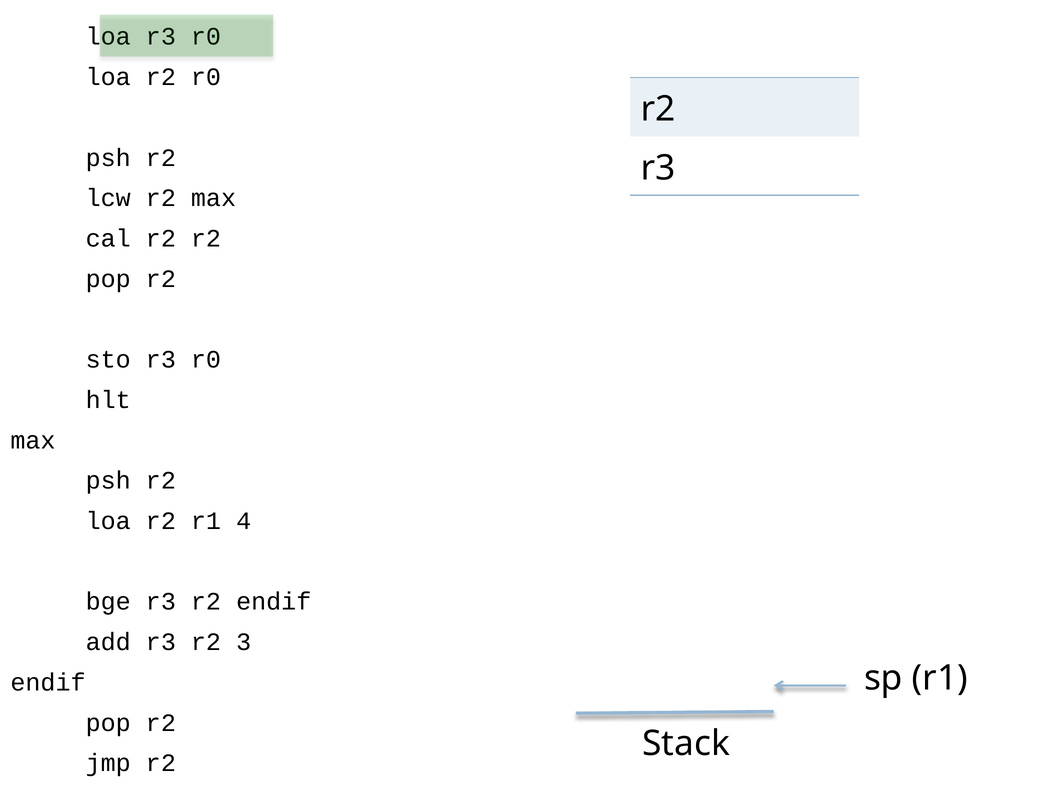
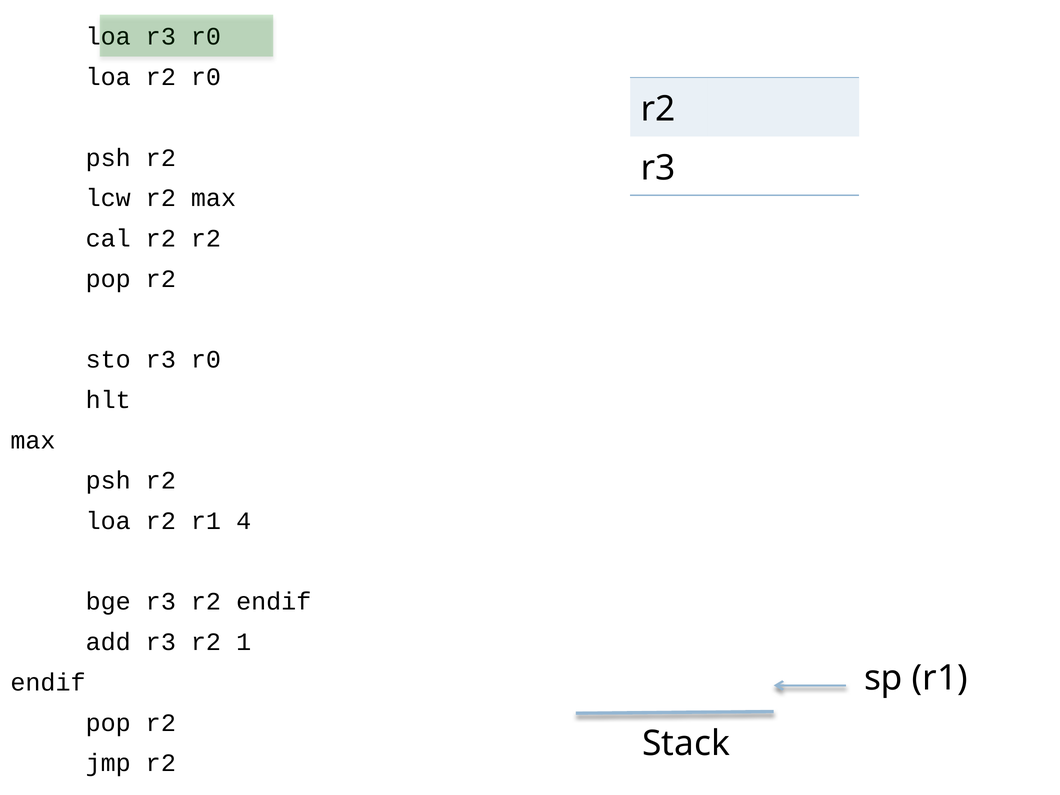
3: 3 -> 1
